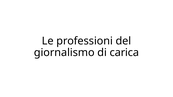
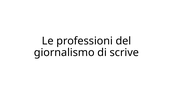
carica: carica -> scrive
